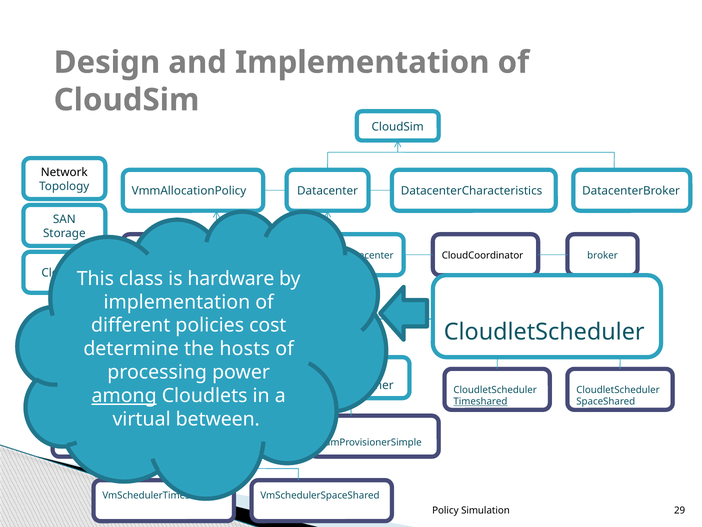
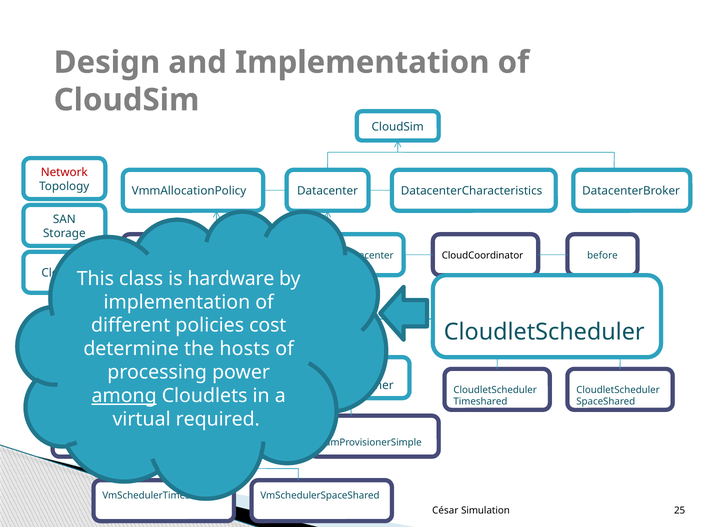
Network colour: black -> red
broker: broker -> before
Timeshared underline: present -> none
between: between -> required
Policy: Policy -> César
29: 29 -> 25
